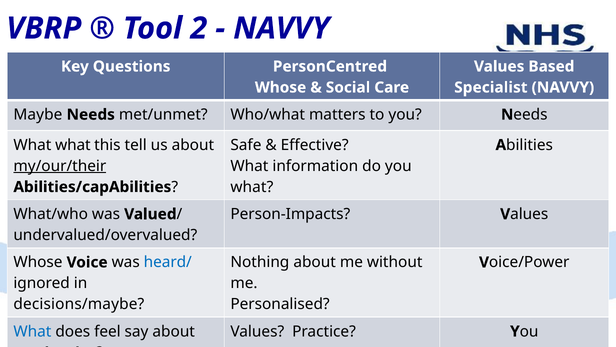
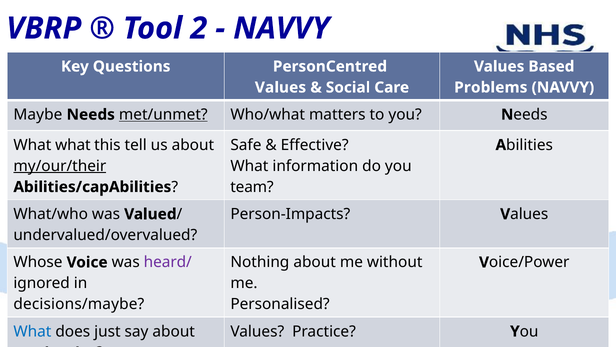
Whose at (281, 87): Whose -> Values
Specialist: Specialist -> Problems
met/unmet underline: none -> present
what at (252, 187): what -> team
heard/ colour: blue -> purple
feel: feel -> just
